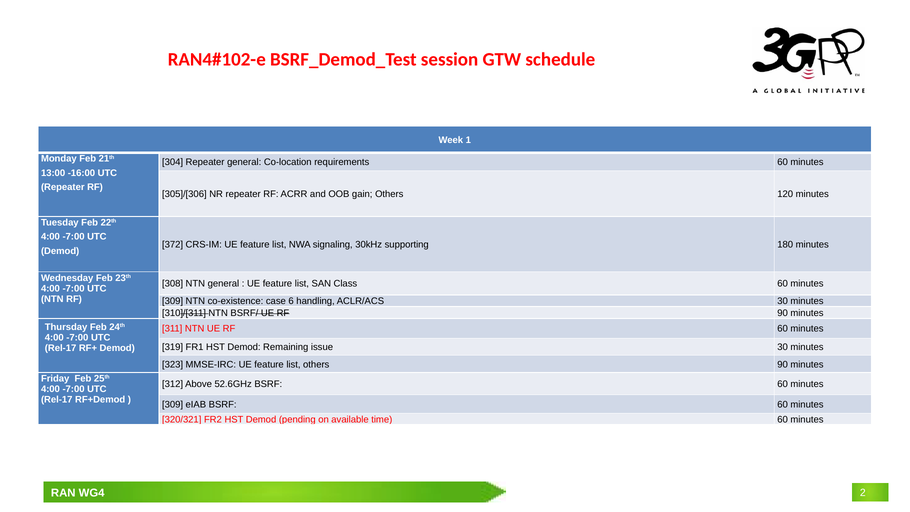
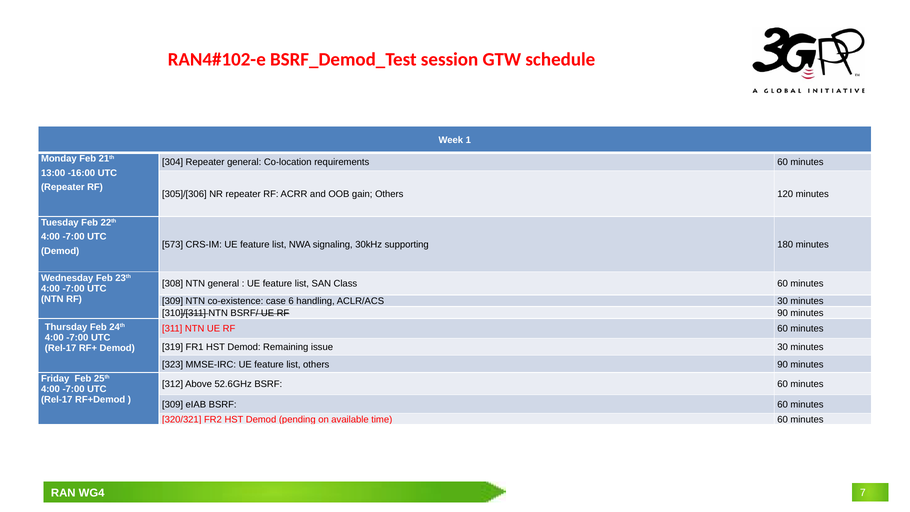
372: 372 -> 573
2: 2 -> 7
